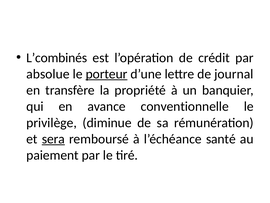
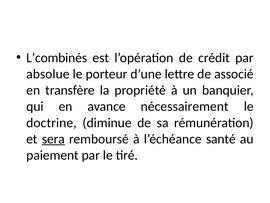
porteur underline: present -> none
journal: journal -> associé
conventionnelle: conventionnelle -> nécessairement
privilège: privilège -> doctrine
